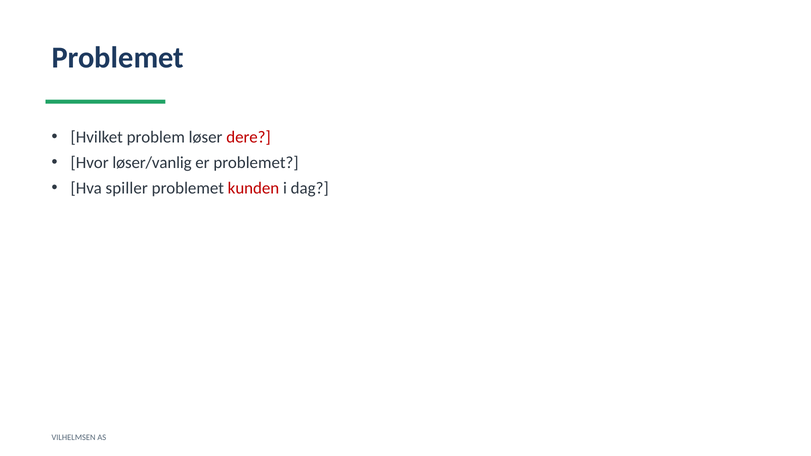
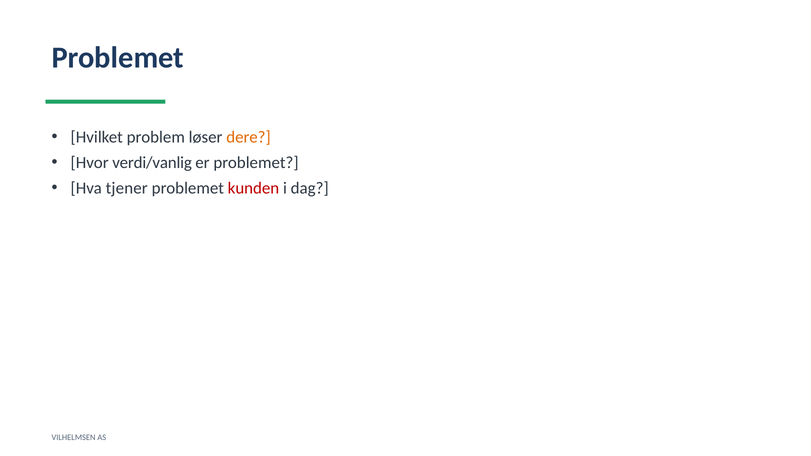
dere colour: red -> orange
løser/vanlig: løser/vanlig -> verdi/vanlig
spiller: spiller -> tjener
